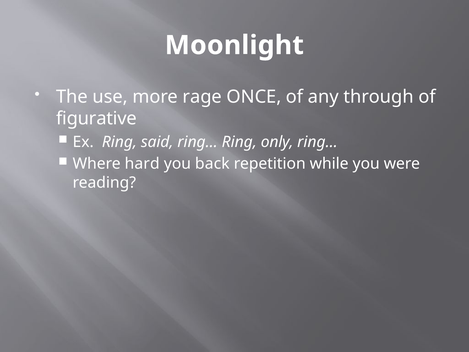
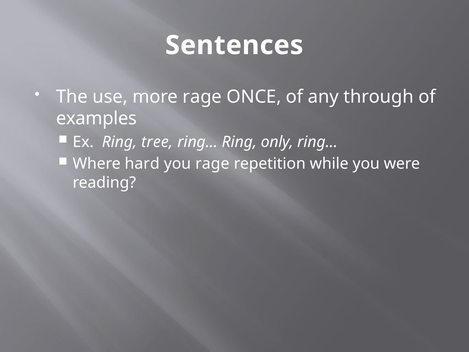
Moonlight: Moonlight -> Sentences
figurative: figurative -> examples
said: said -> tree
you back: back -> rage
